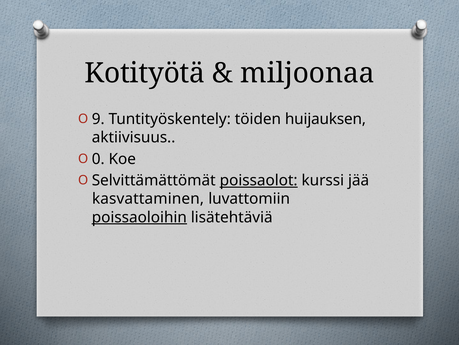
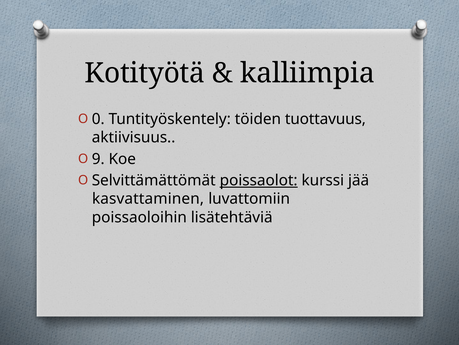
miljoonaa: miljoonaa -> kalliimpia
9: 9 -> 0
huijauksen: huijauksen -> tuottavuus
0: 0 -> 9
poissaoloihin underline: present -> none
